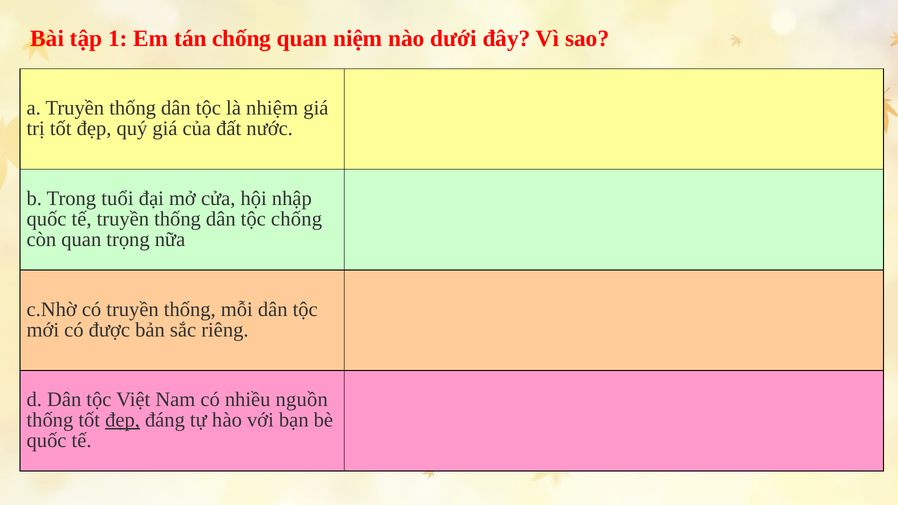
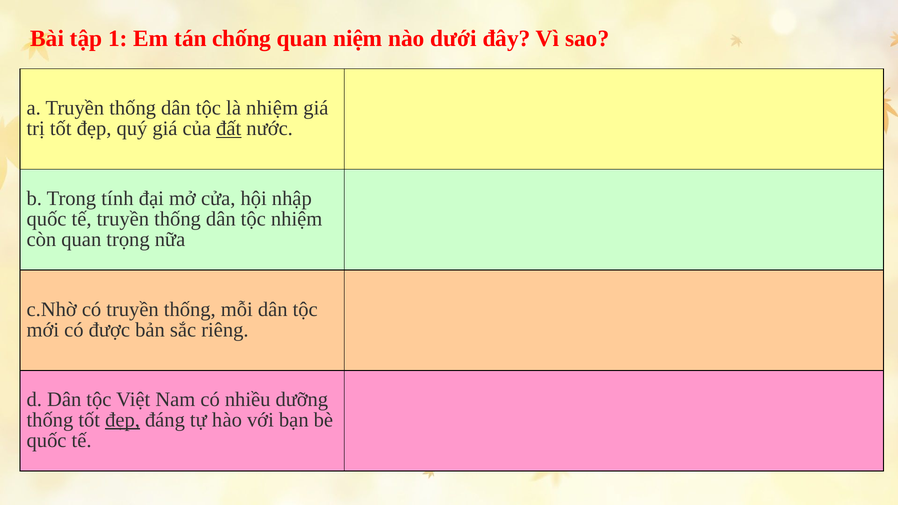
đất at (229, 129) underline: none -> present
Trong tuổi: tuổi -> tính
tộc chống: chống -> nhiệm
nhiều nguồn: nguồn -> dưỡng
